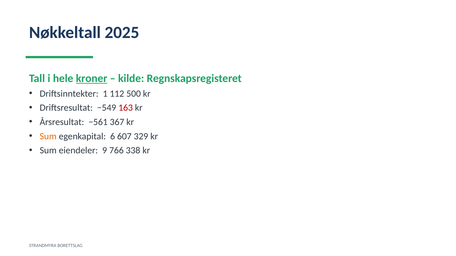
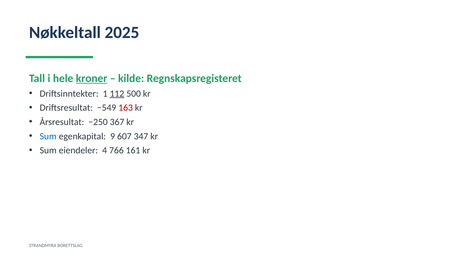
112 underline: none -> present
−561: −561 -> −250
Sum at (48, 137) colour: orange -> blue
6: 6 -> 9
329: 329 -> 347
9: 9 -> 4
338: 338 -> 161
